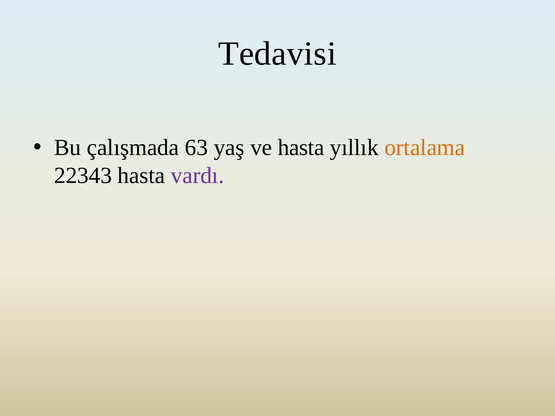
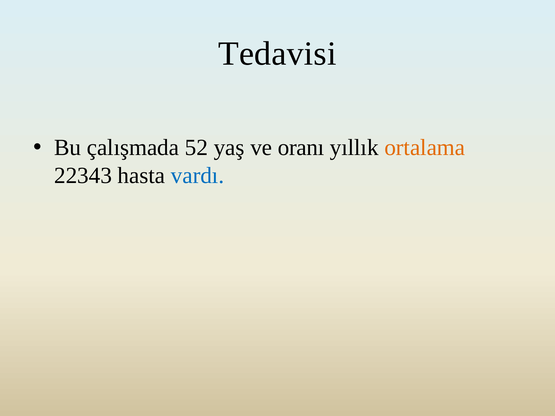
63: 63 -> 52
ve hasta: hasta -> oranı
vardı colour: purple -> blue
